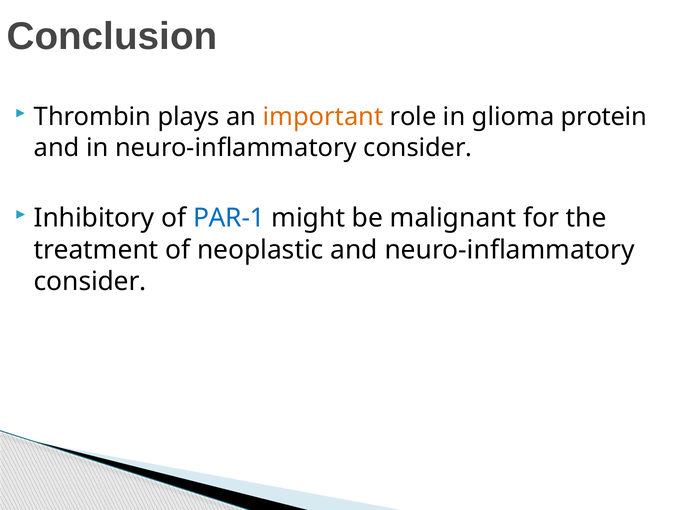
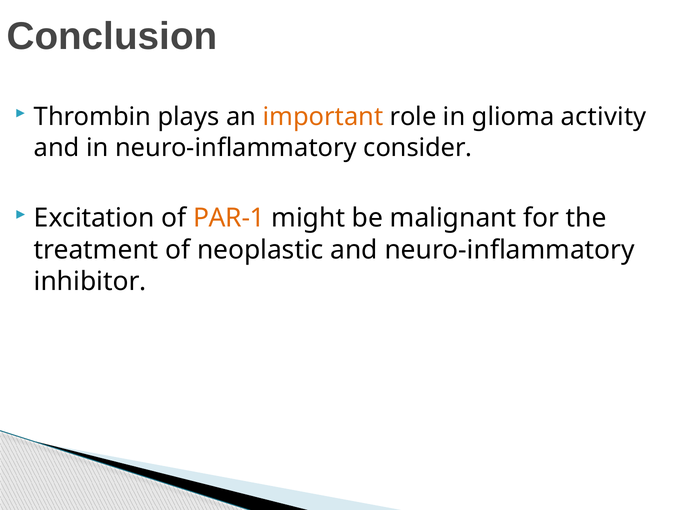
protein: protein -> activity
Inhibitory: Inhibitory -> Excitation
PAR-1 colour: blue -> orange
consider at (90, 281): consider -> inhibitor
